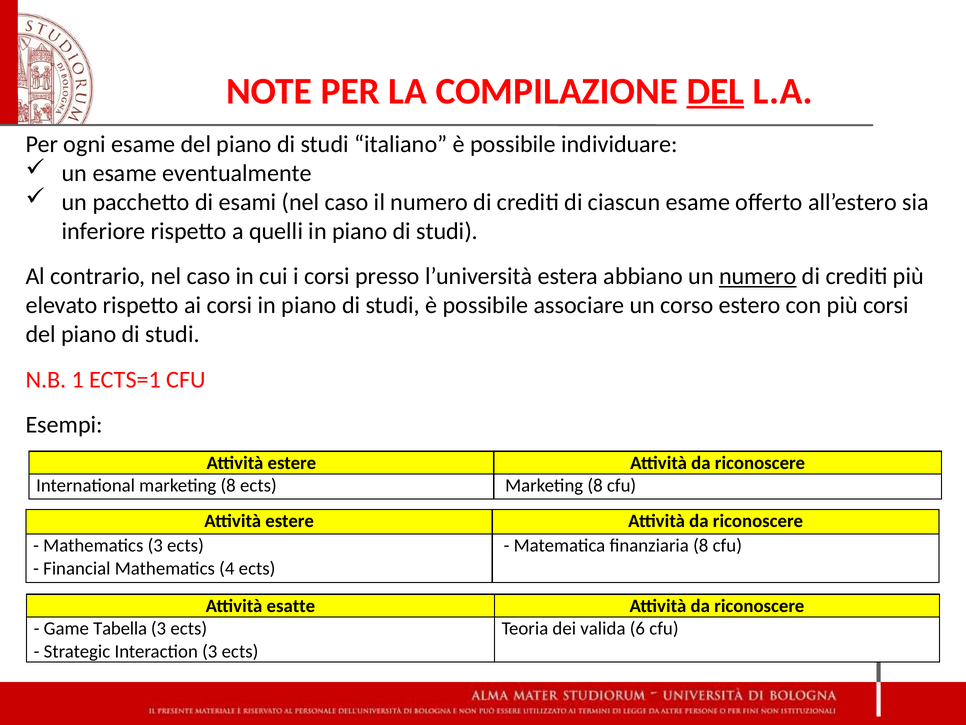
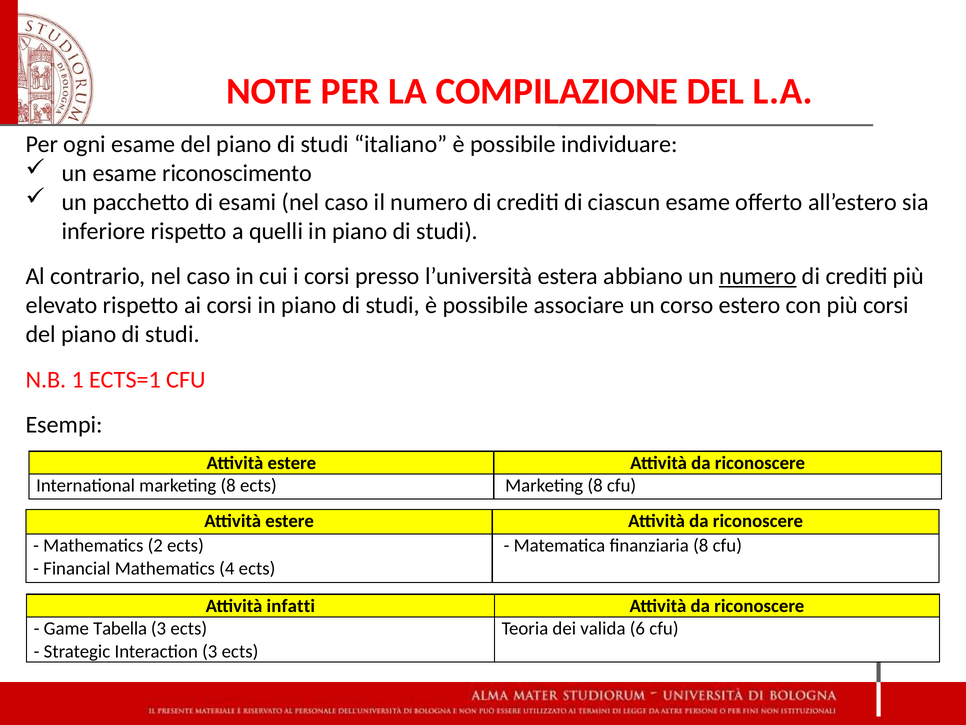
DEL at (715, 91) underline: present -> none
eventualmente: eventualmente -> riconoscimento
Mathematics 3: 3 -> 2
esatte: esatte -> infatti
